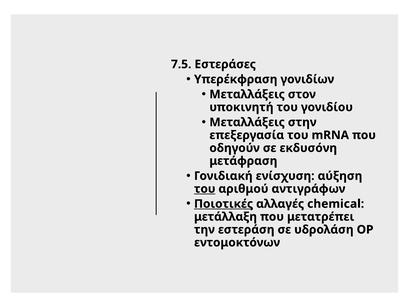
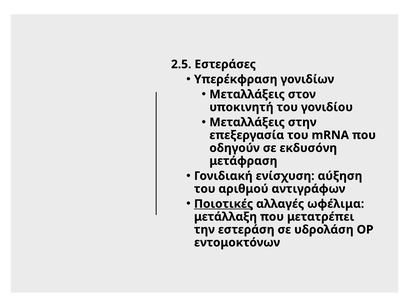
7.5: 7.5 -> 2.5
του at (205, 189) underline: present -> none
chemical: chemical -> ωφέλιμα
